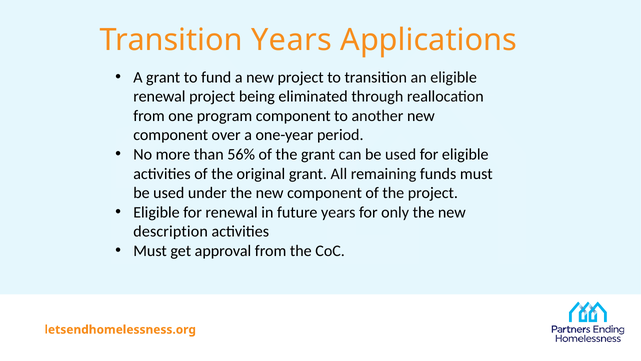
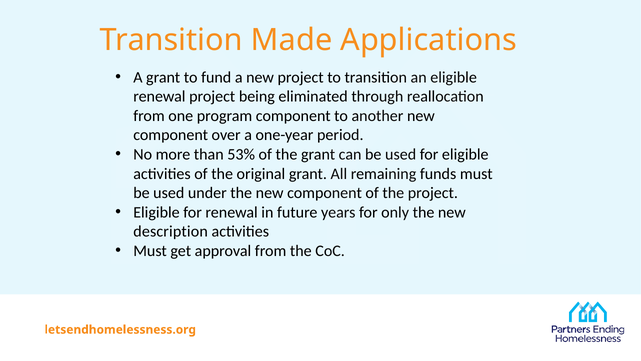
Transition Years: Years -> Made
56%: 56% -> 53%
